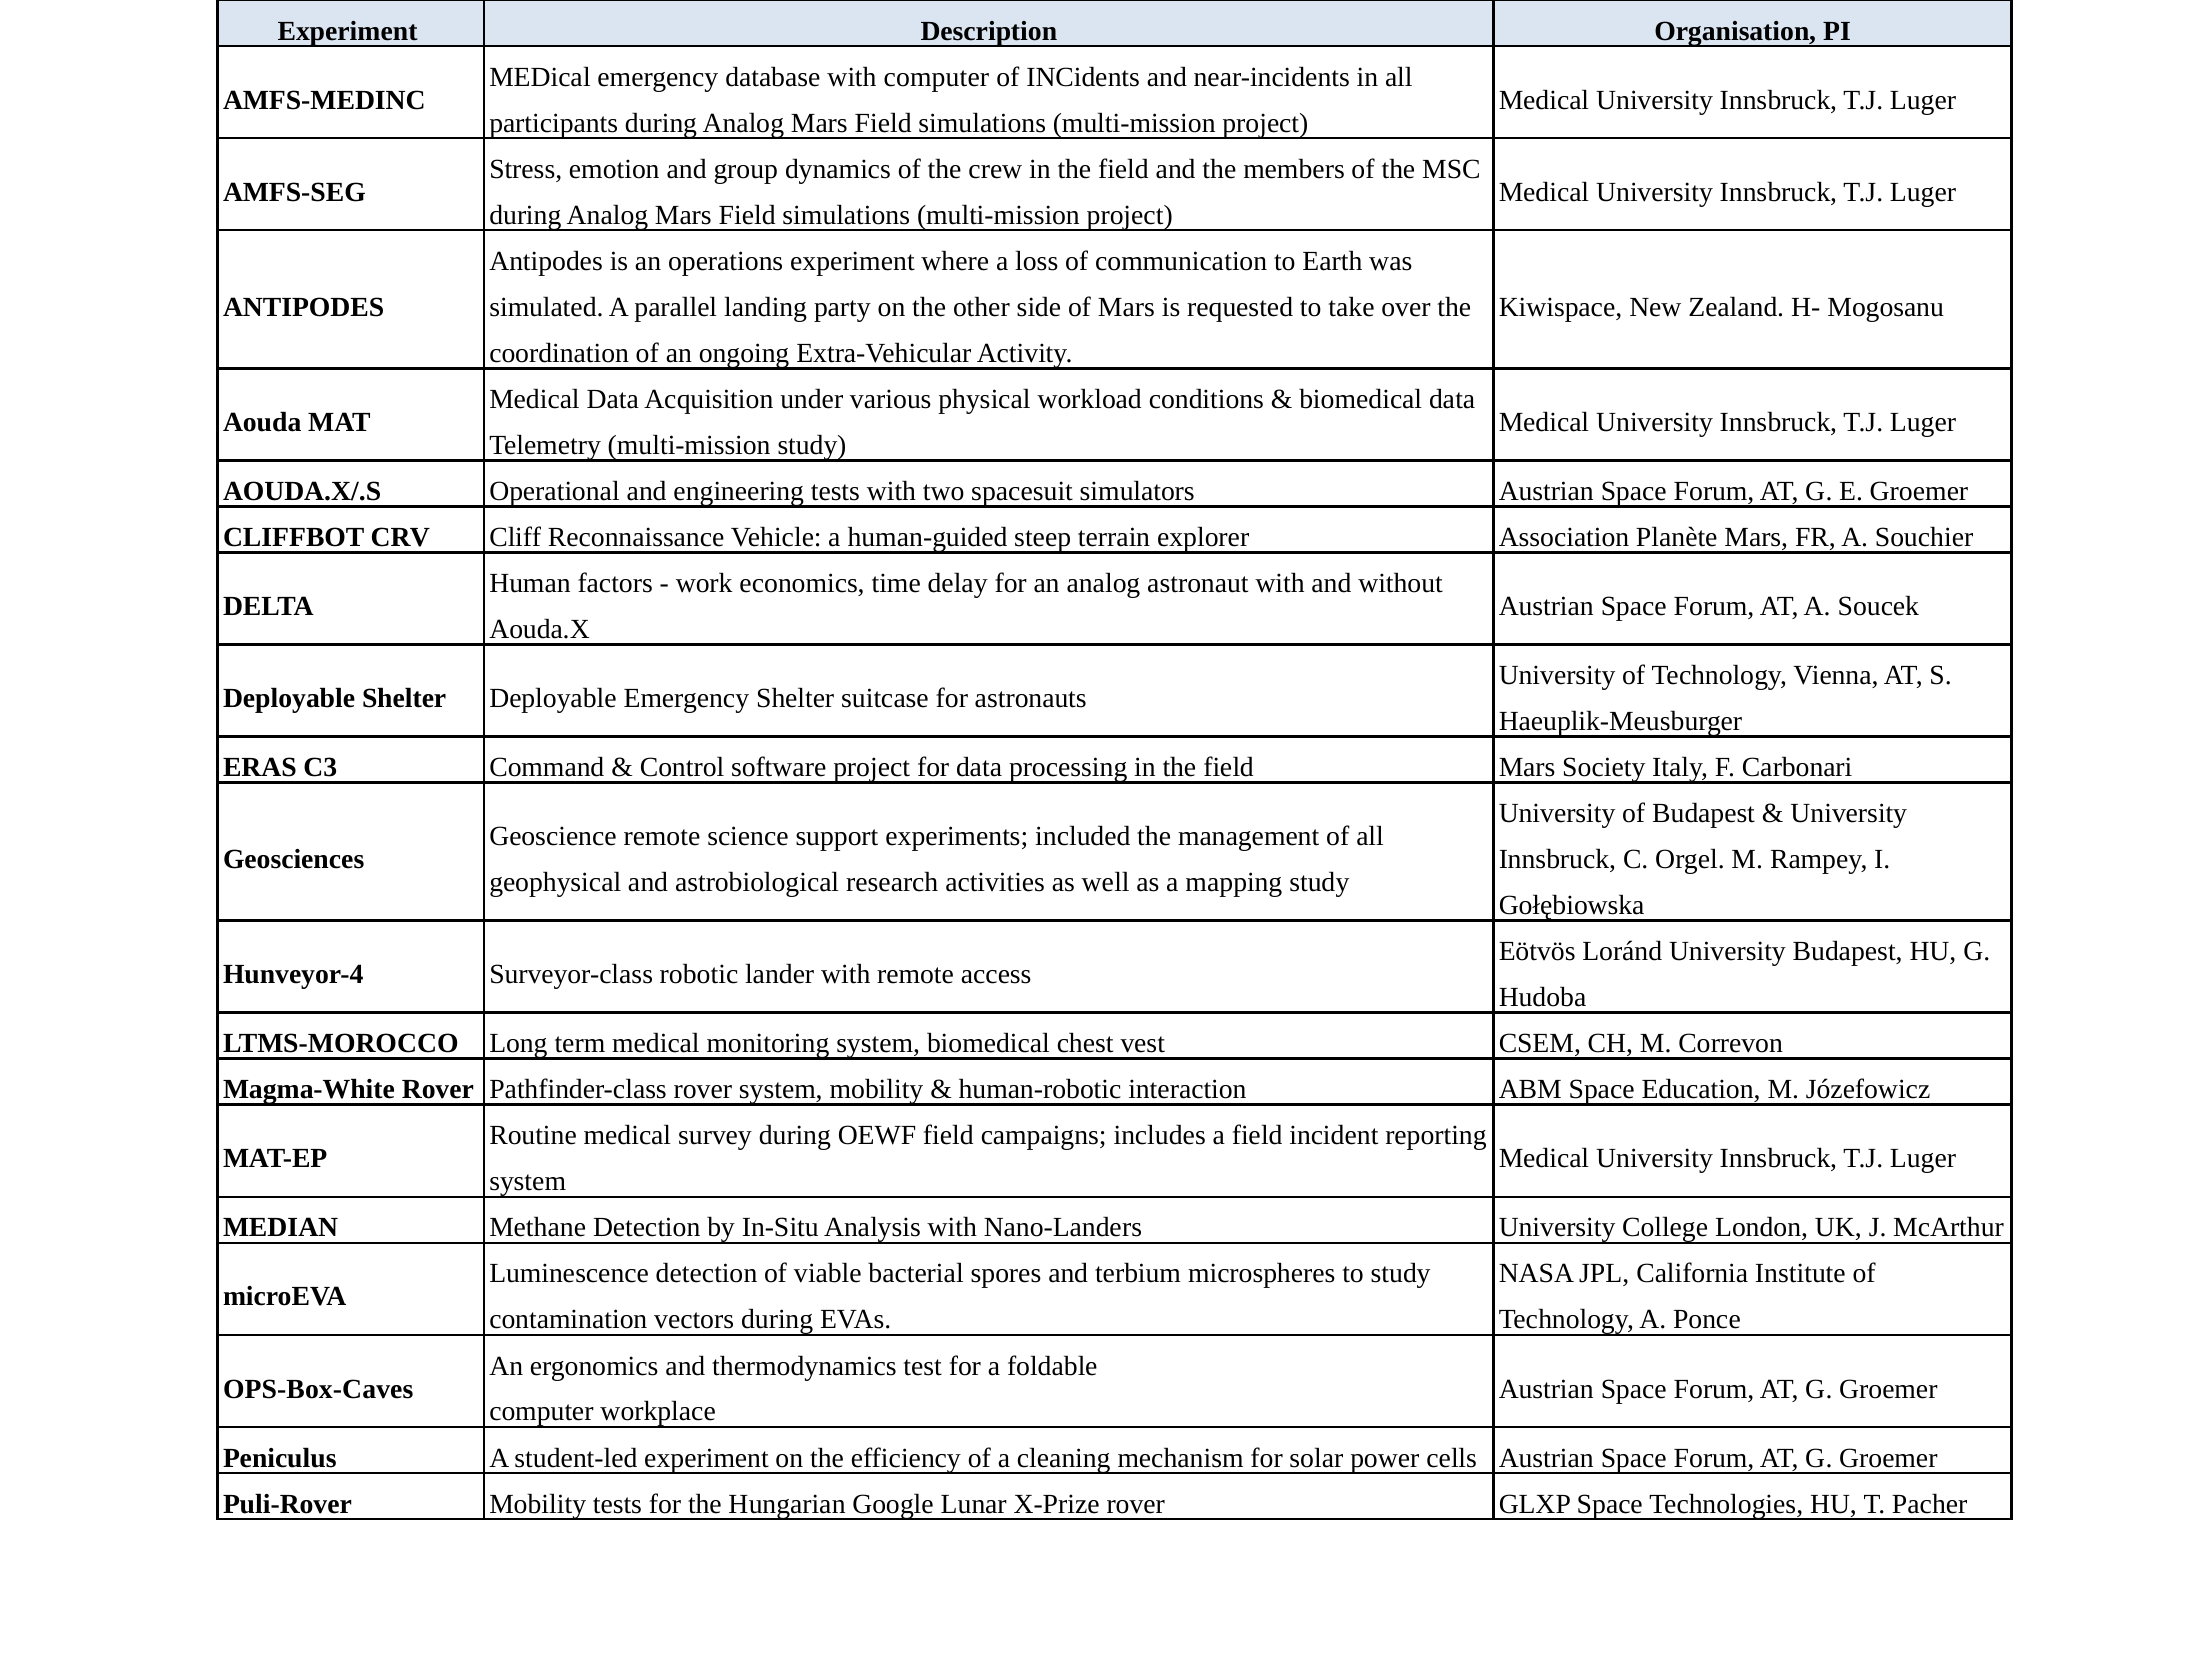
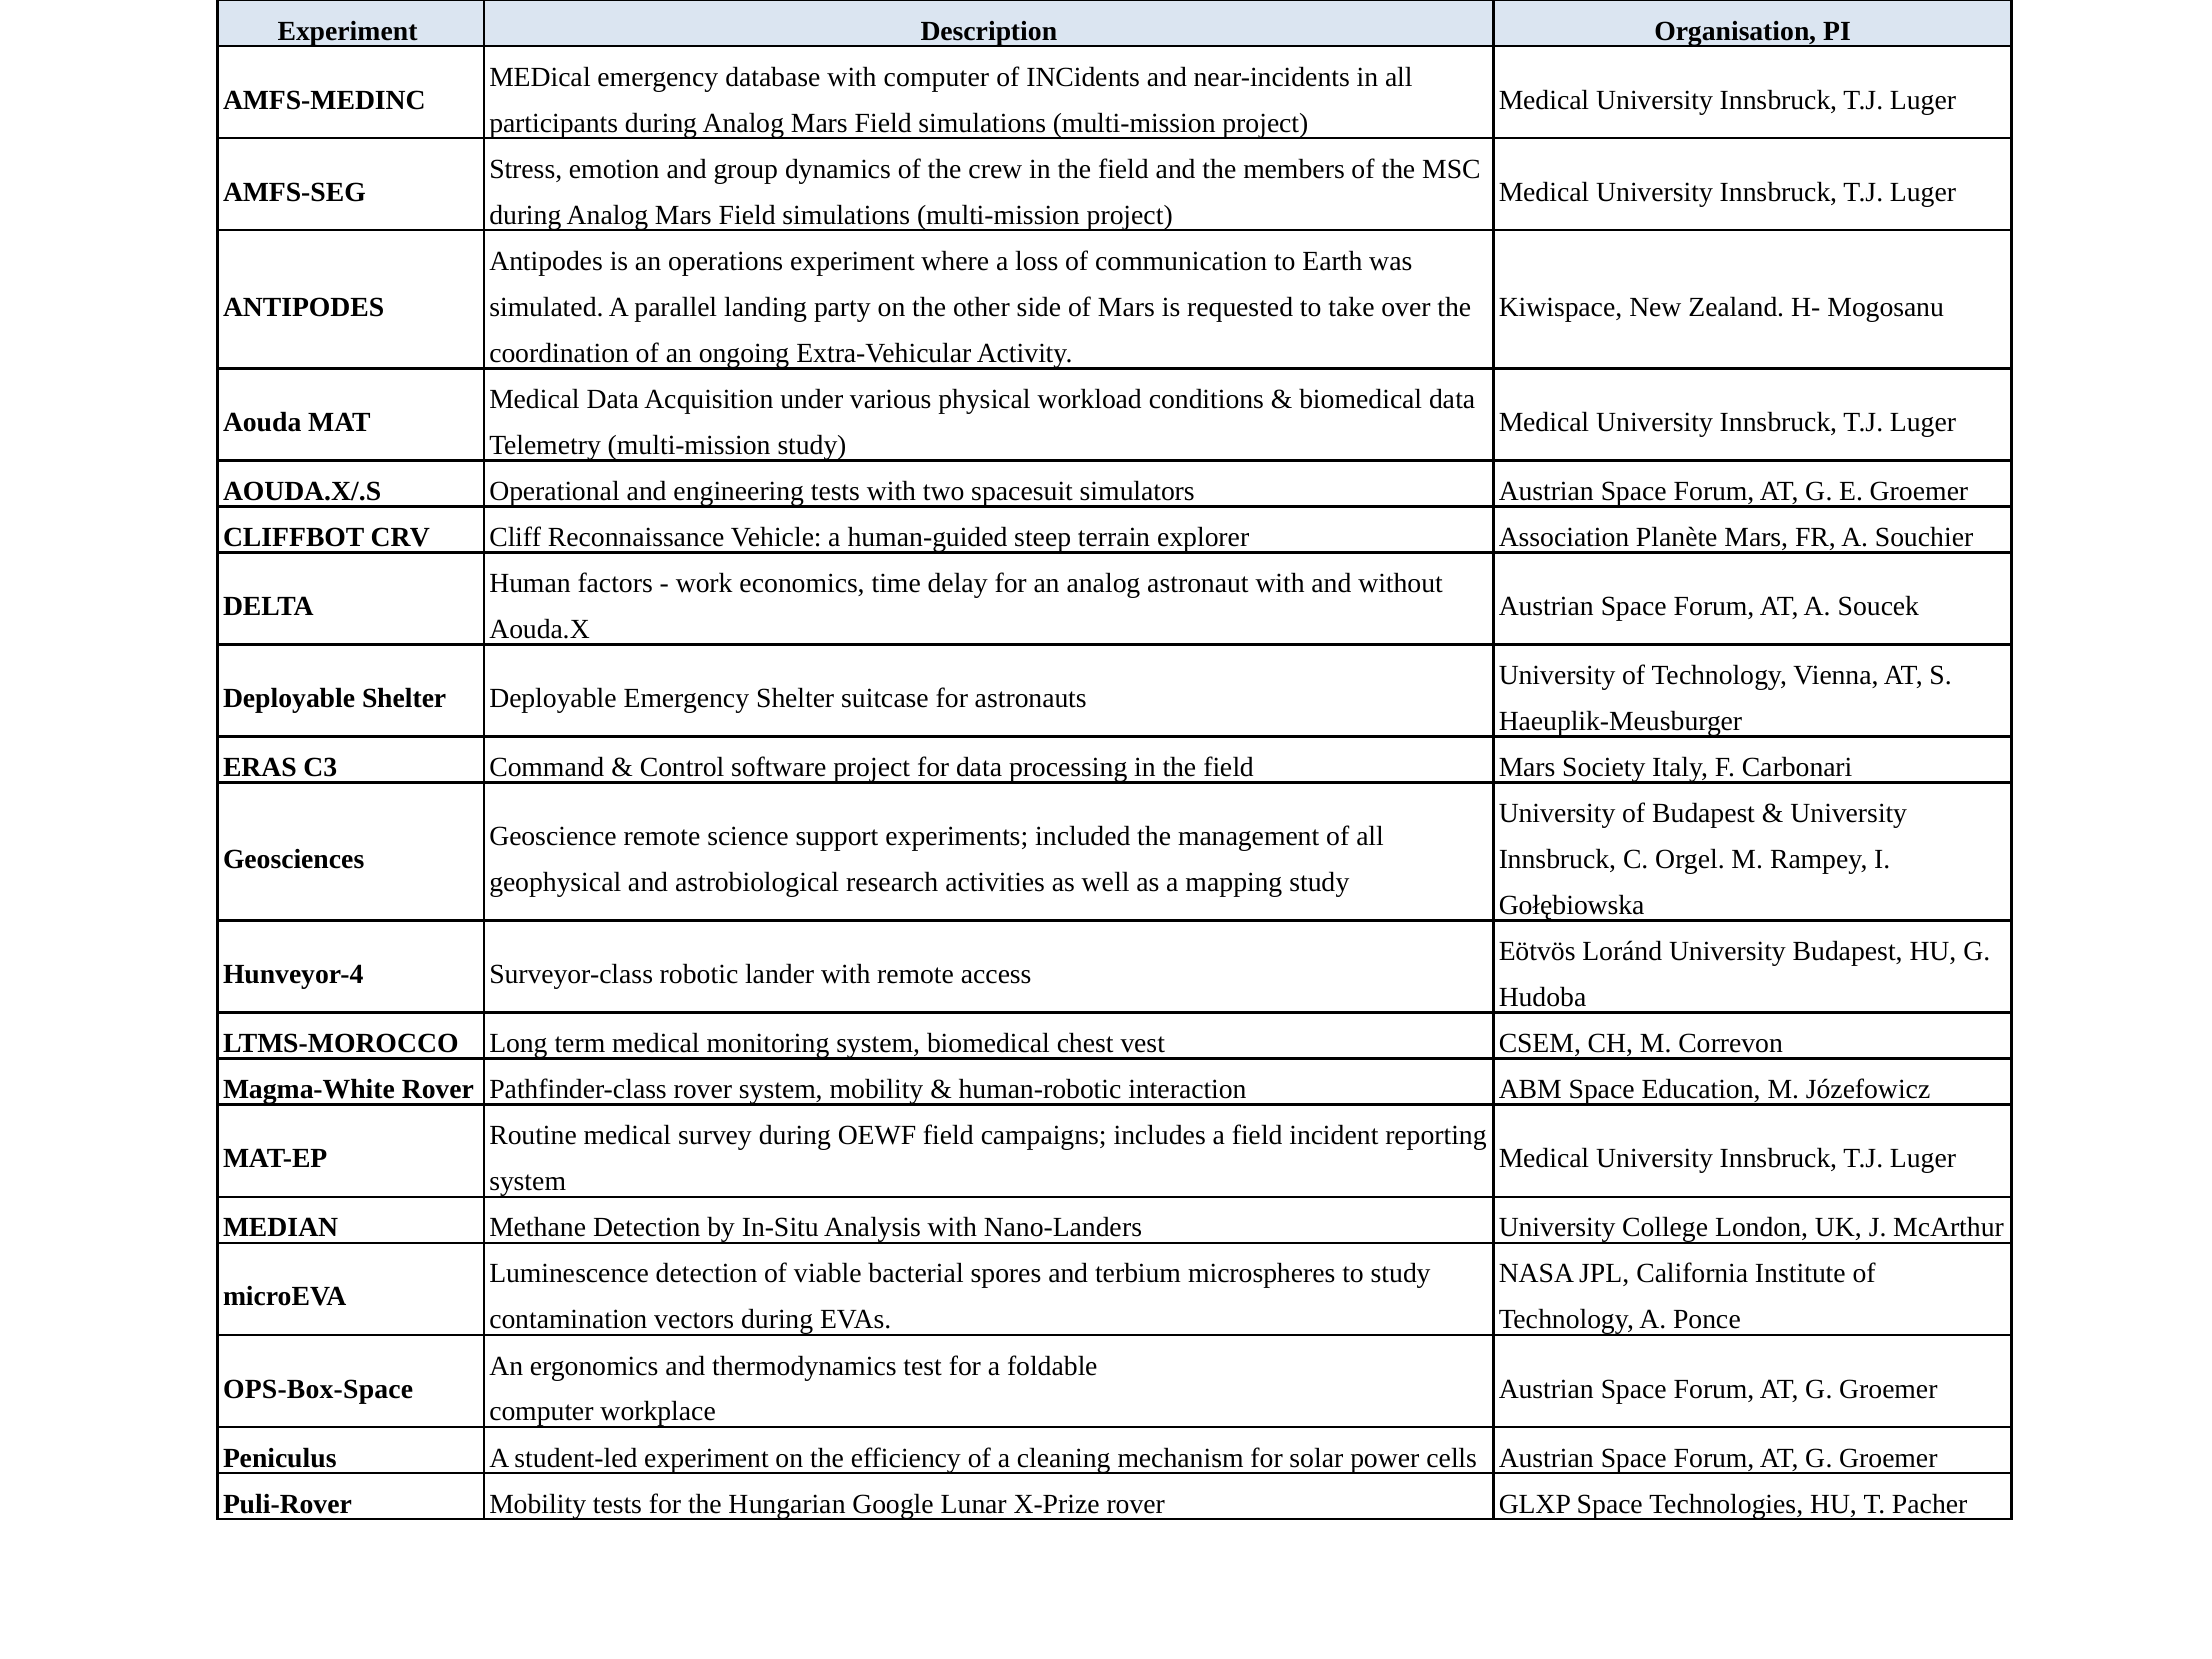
OPS-Box-Caves: OPS-Box-Caves -> OPS-Box-Space
